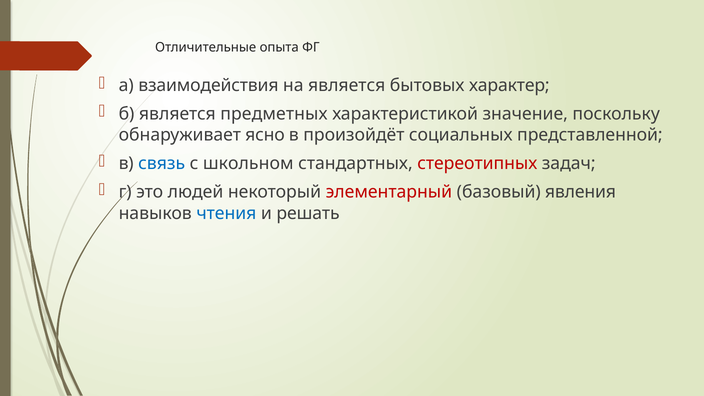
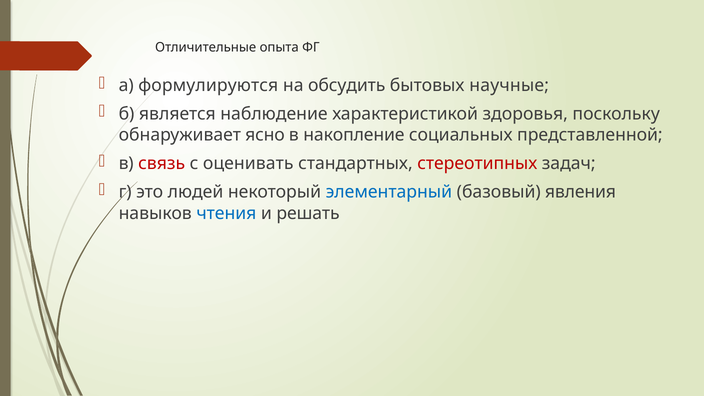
взаимодействия: взаимодействия -> формулируются
на является: является -> обсудить
характер: характер -> научные
предметных: предметных -> наблюдение
значение: значение -> здоровья
произойдёт: произойдёт -> накопление
связь colour: blue -> red
школьном: школьном -> оценивать
элементарный colour: red -> blue
